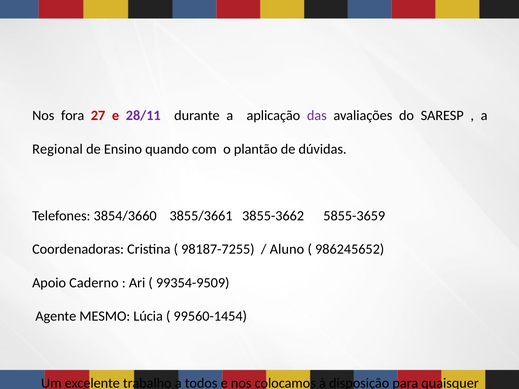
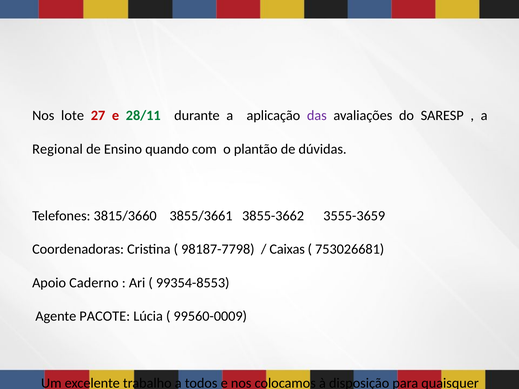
fora: fora -> lote
28/11 colour: purple -> green
3854/3660: 3854/3660 -> 3815/3660
5855-3659: 5855-3659 -> 3555-3659
98187-7255: 98187-7255 -> 98187-7798
Aluno: Aluno -> Caixas
986245652: 986245652 -> 753026681
99354-9509: 99354-9509 -> 99354-8553
MESMO: MESMO -> PACOTE
99560-1454: 99560-1454 -> 99560-0009
